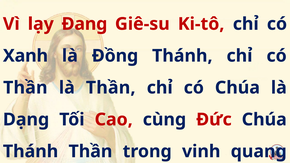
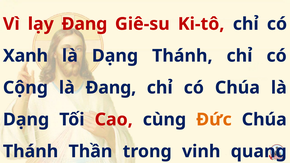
Đồng at (115, 56): Đồng -> Dạng
Thần at (25, 88): Thần -> Cộng
là Thần: Thần -> Đang
Đức at (214, 120) colour: red -> orange
